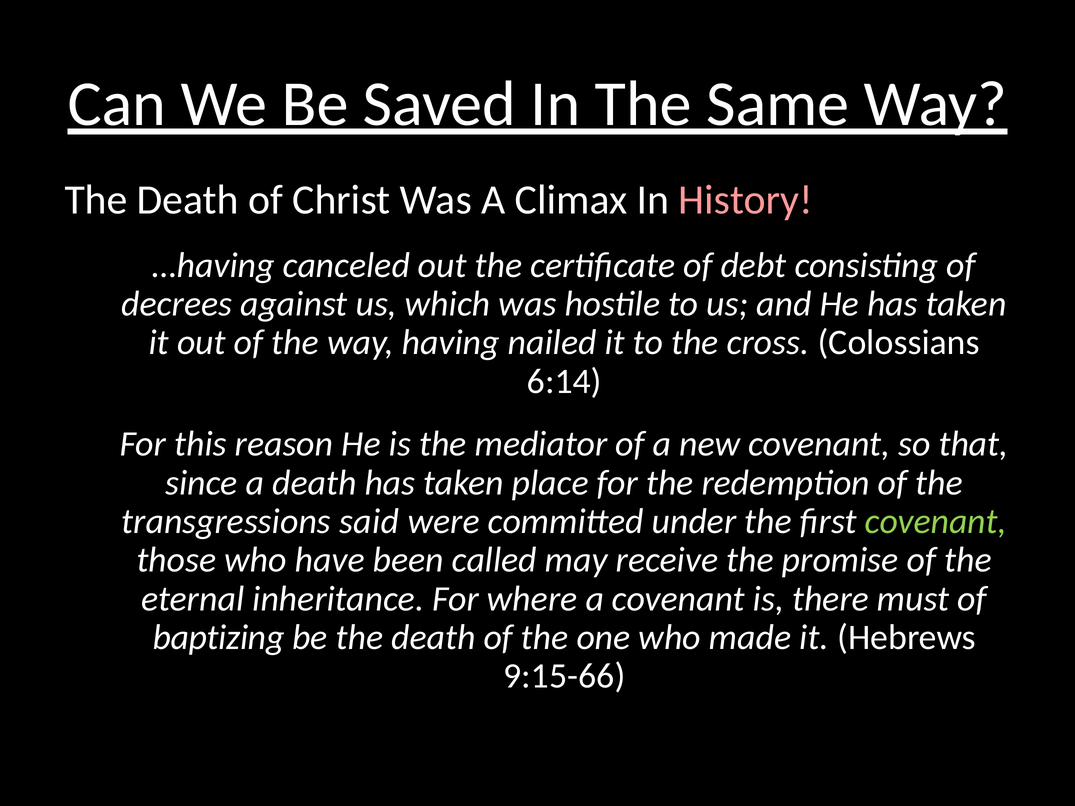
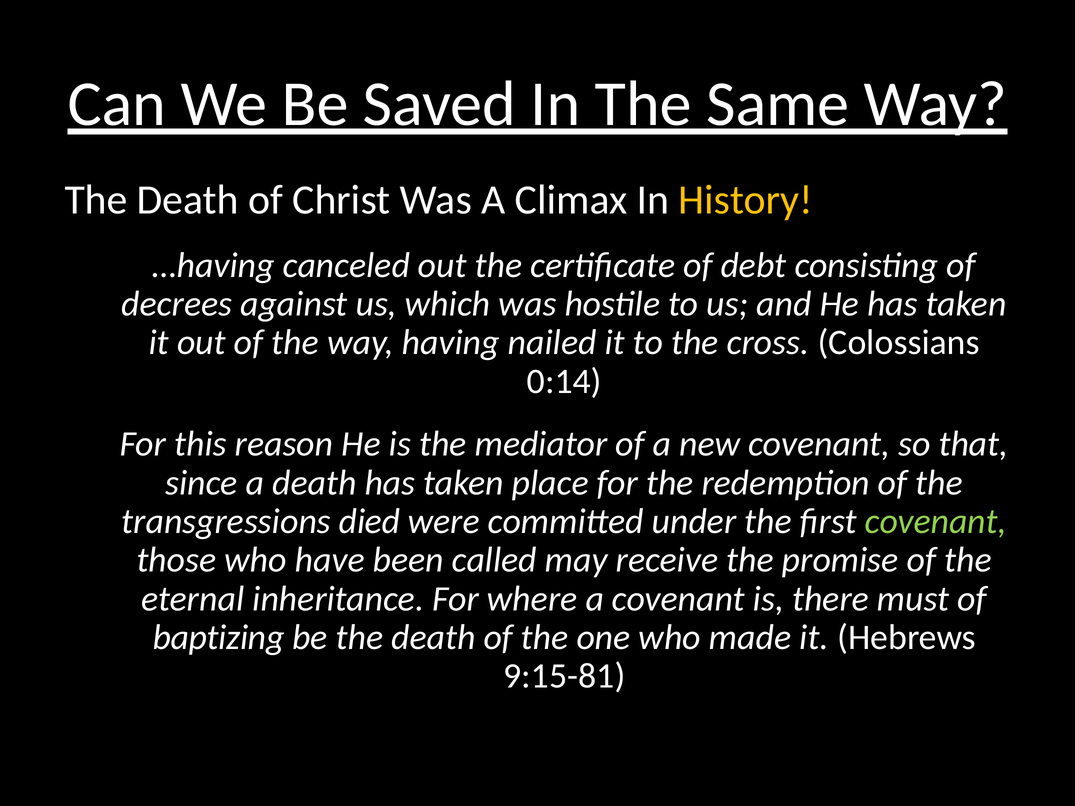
History colour: pink -> yellow
6:14: 6:14 -> 0:14
said: said -> died
9:15-66: 9:15-66 -> 9:15-81
